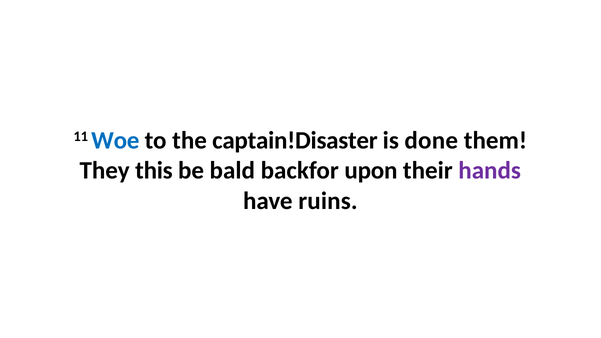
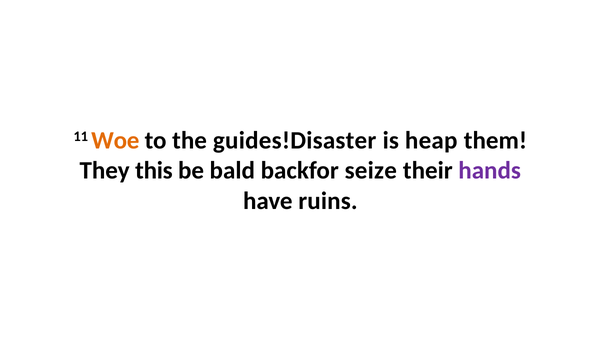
Woe colour: blue -> orange
captain!Disaster: captain!Disaster -> guides!Disaster
done: done -> heap
upon: upon -> seize
